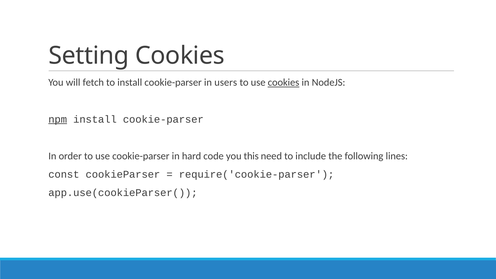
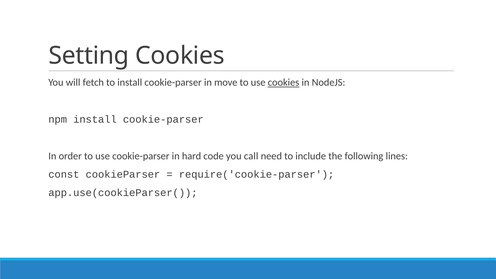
users: users -> move
npm underline: present -> none
this: this -> call
